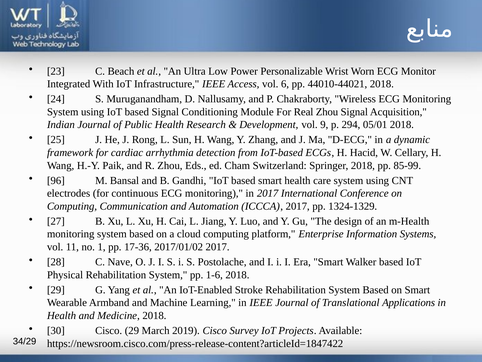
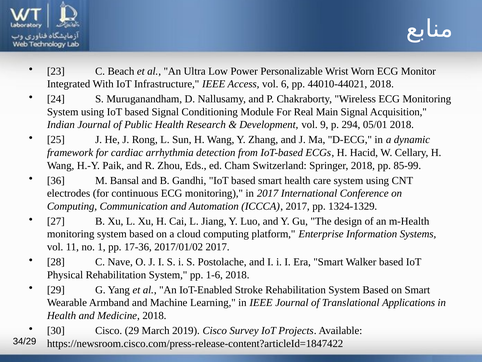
Real Zhou: Zhou -> Main
96: 96 -> 36
